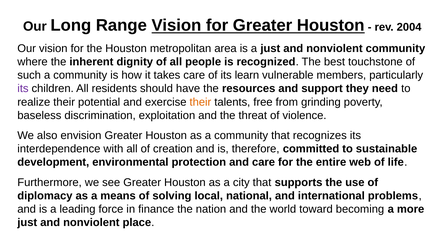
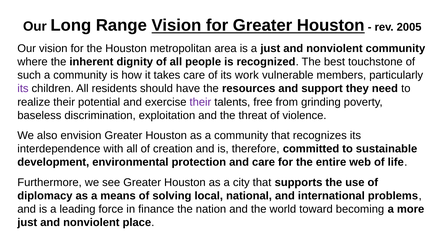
2004: 2004 -> 2005
learn: learn -> work
their at (200, 102) colour: orange -> purple
